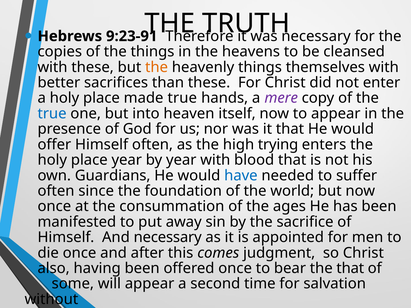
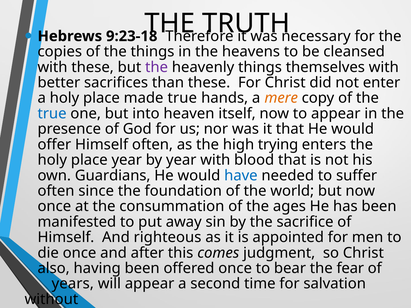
9:23-91: 9:23-91 -> 9:23-18
the at (157, 67) colour: orange -> purple
mere colour: purple -> orange
And necessary: necessary -> righteous
the that: that -> fear
some: some -> years
